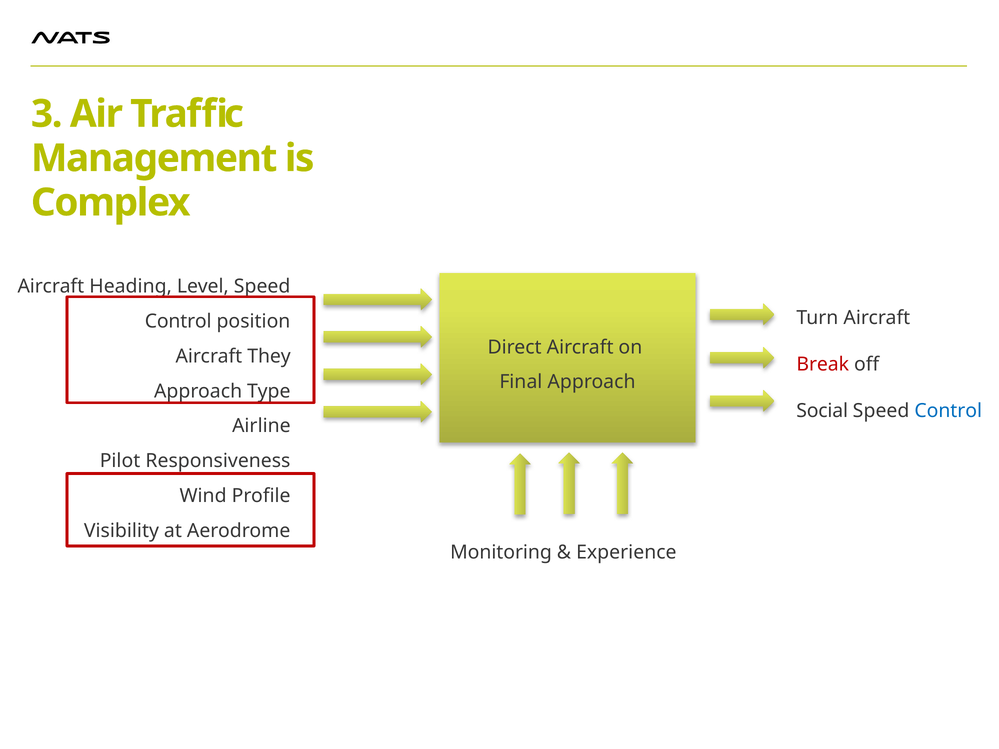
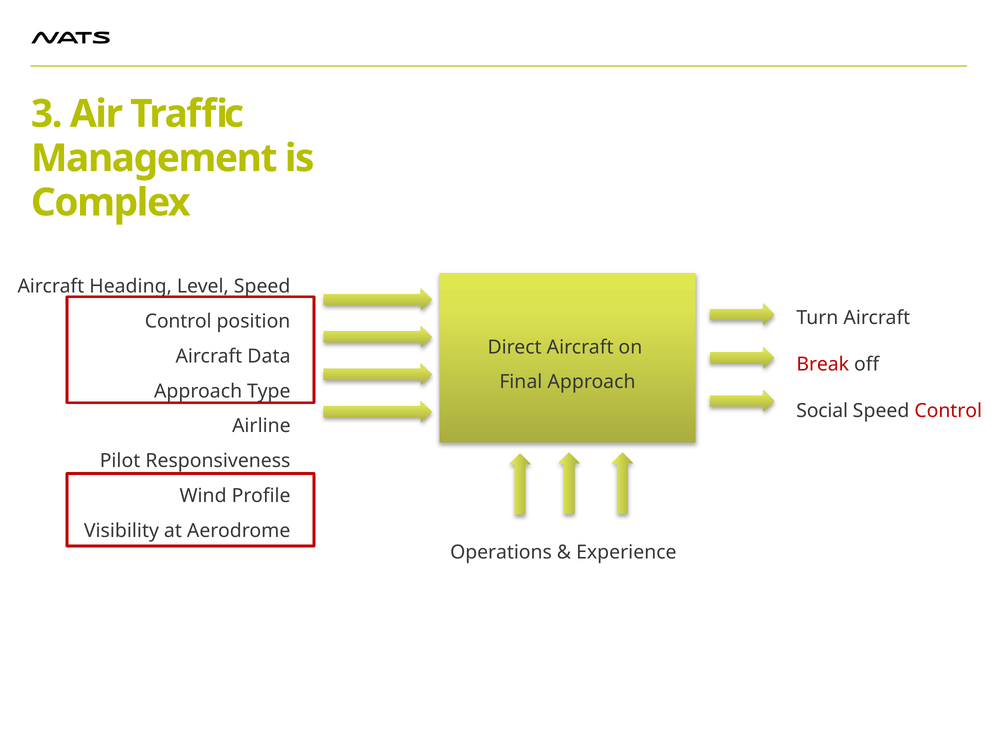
They: They -> Data
Control at (948, 411) colour: blue -> red
Monitoring: Monitoring -> Operations
